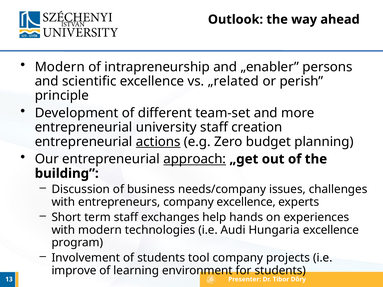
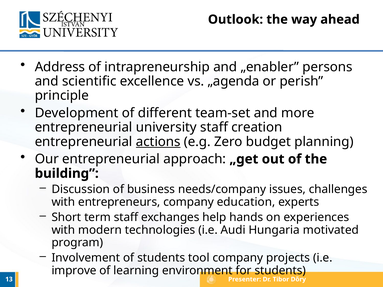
Modern at (60, 67): Modern -> Address
„related: „related -> „agenda
approach underline: present -> none
company excellence: excellence -> education
Hungaria excellence: excellence -> motivated
